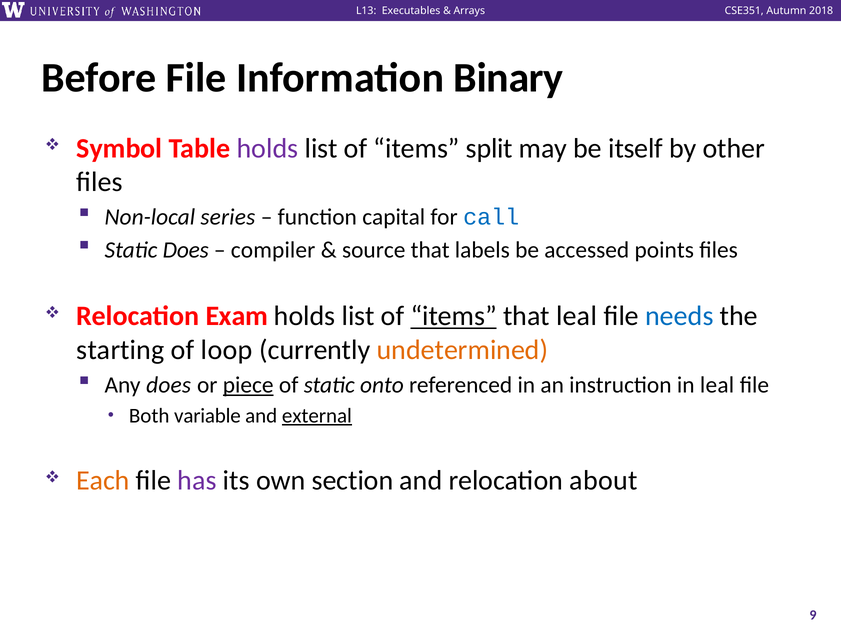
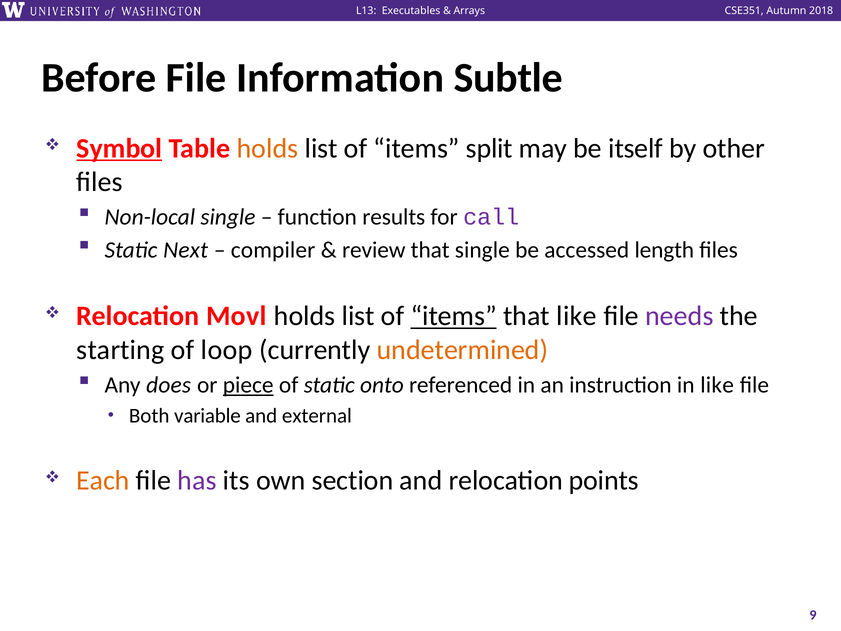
Binary: Binary -> Subtle
Symbol underline: none -> present
holds at (267, 148) colour: purple -> orange
Non-local series: series -> single
capital: capital -> results
call colour: blue -> purple
Static Does: Does -> Next
source: source -> review
that labels: labels -> single
points: points -> length
Exam: Exam -> Movl
that leal: leal -> like
needs colour: blue -> purple
in leal: leal -> like
external underline: present -> none
about: about -> points
